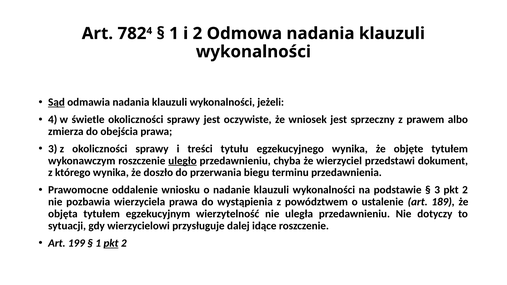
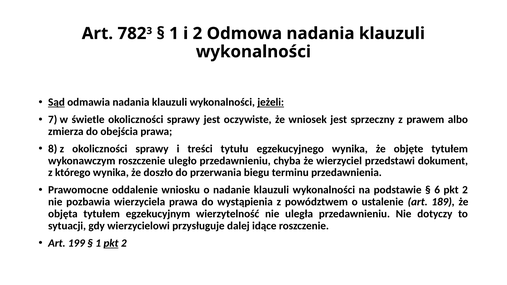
4 at (149, 31): 4 -> 3
jeżeli underline: none -> present
4 at (53, 120): 4 -> 7
3 at (53, 149): 3 -> 8
uległo underline: present -> none
3 at (437, 190): 3 -> 6
